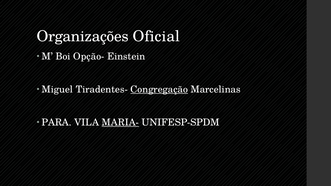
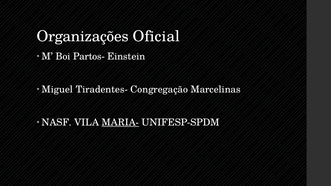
Opção-: Opção- -> Partos-
Congregação underline: present -> none
PARA: PARA -> NASF
